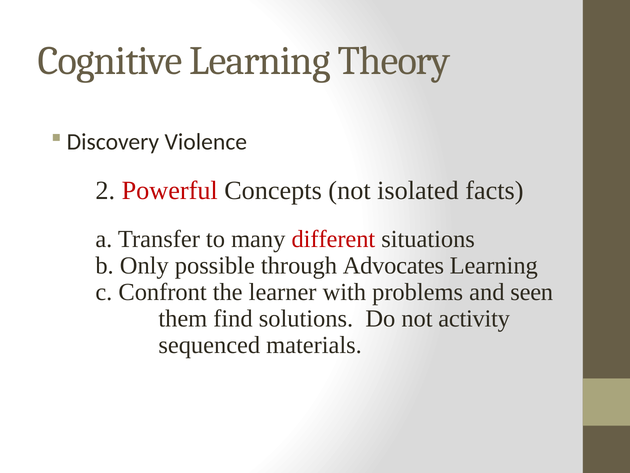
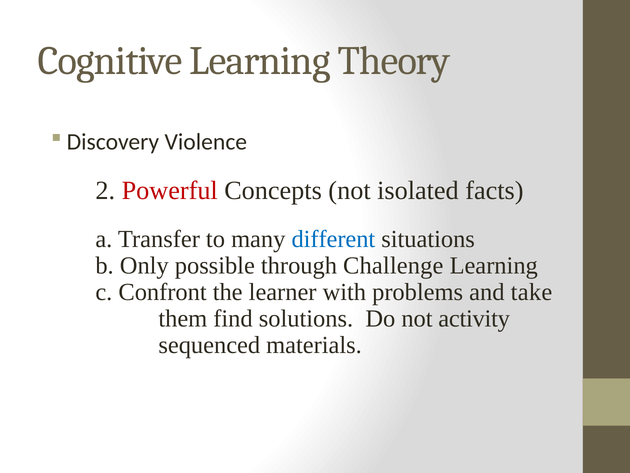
different colour: red -> blue
Advocates: Advocates -> Challenge
seen: seen -> take
